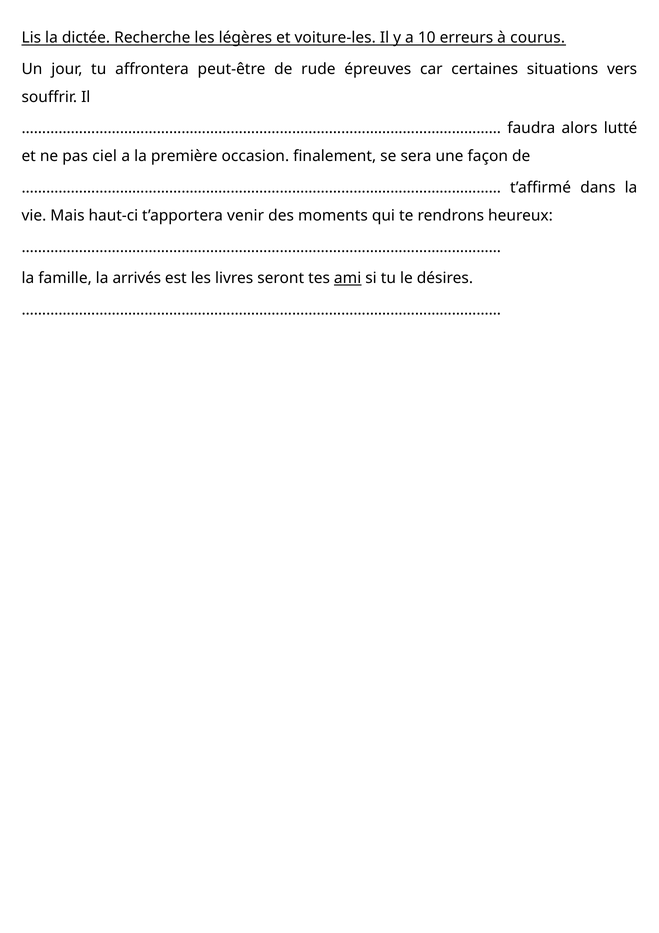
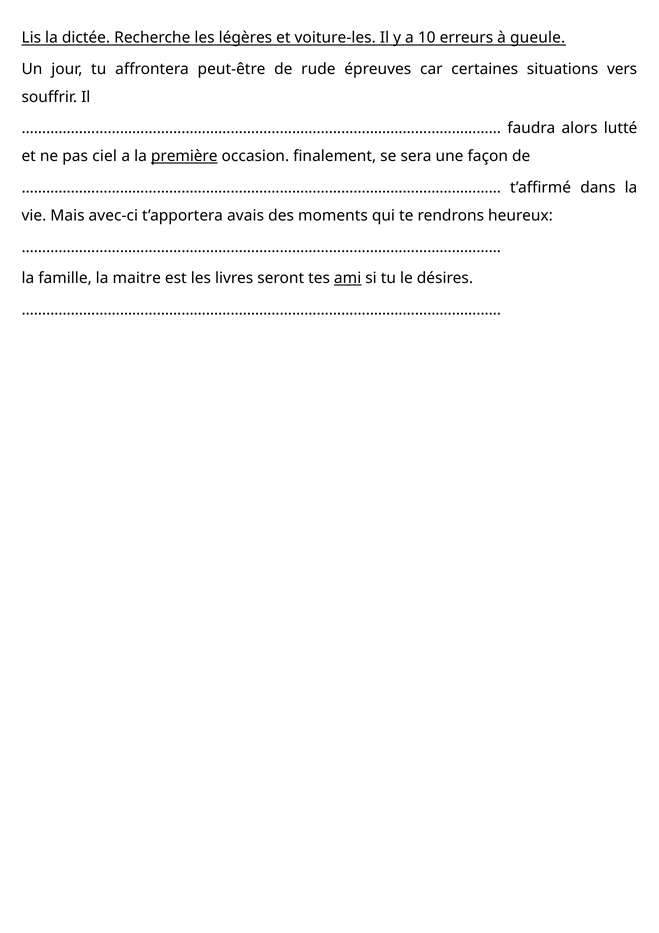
courus: courus -> gueule
première underline: none -> present
haut-ci: haut-ci -> avec-ci
venir: venir -> avais
arrivés: arrivés -> maitre
